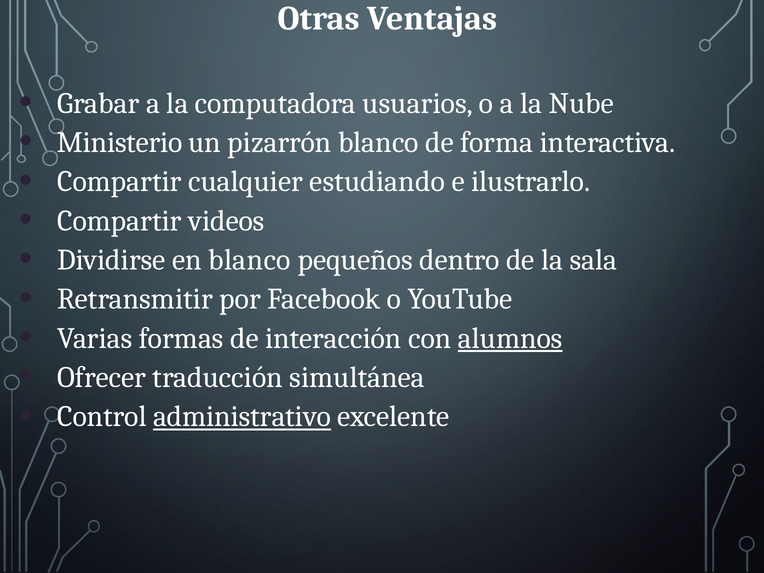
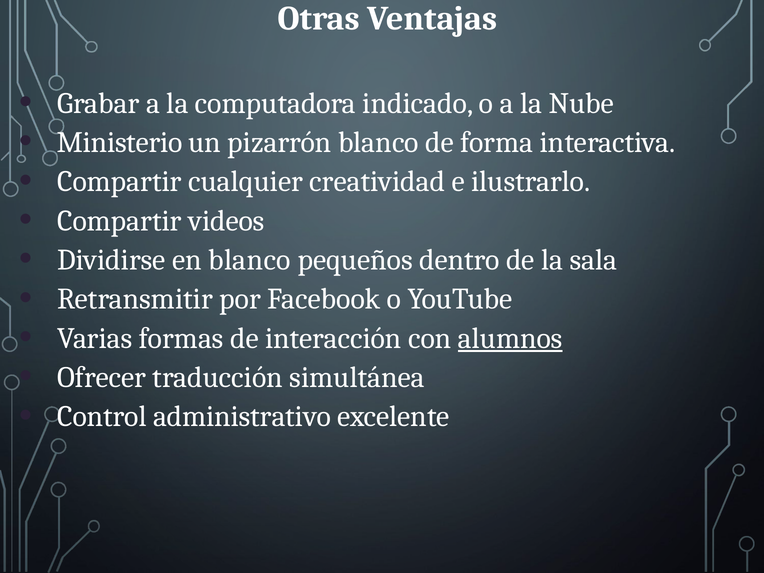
usuarios: usuarios -> indicado
estudiando: estudiando -> creatividad
administrativo underline: present -> none
